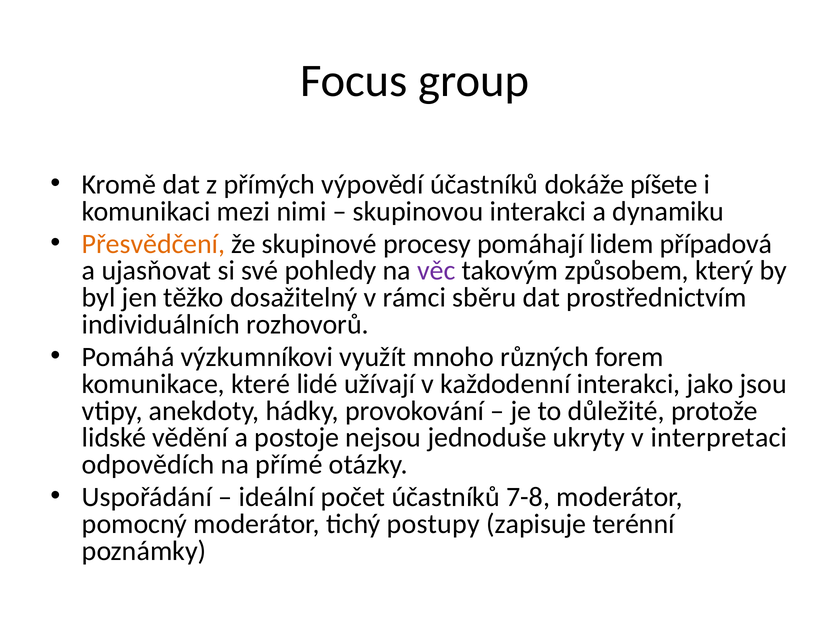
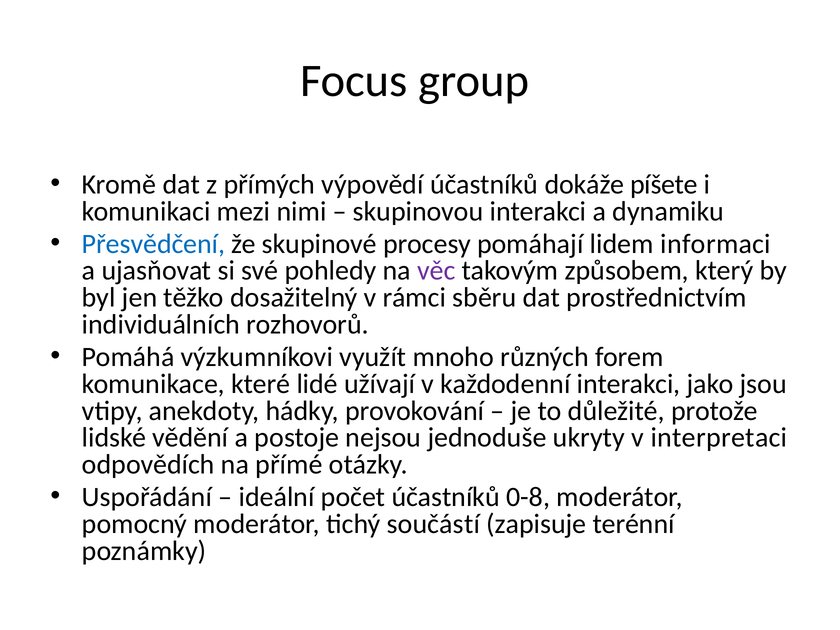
Přesvědčení colour: orange -> blue
případová: případová -> informaci
7-8: 7-8 -> 0-8
postupy: postupy -> součástí
